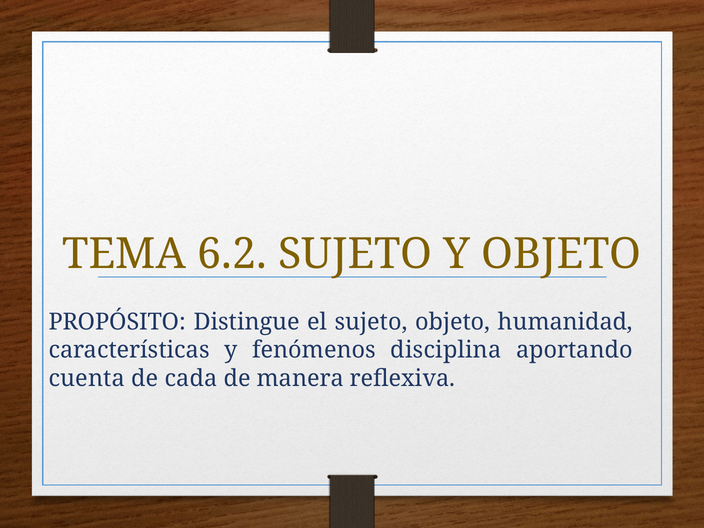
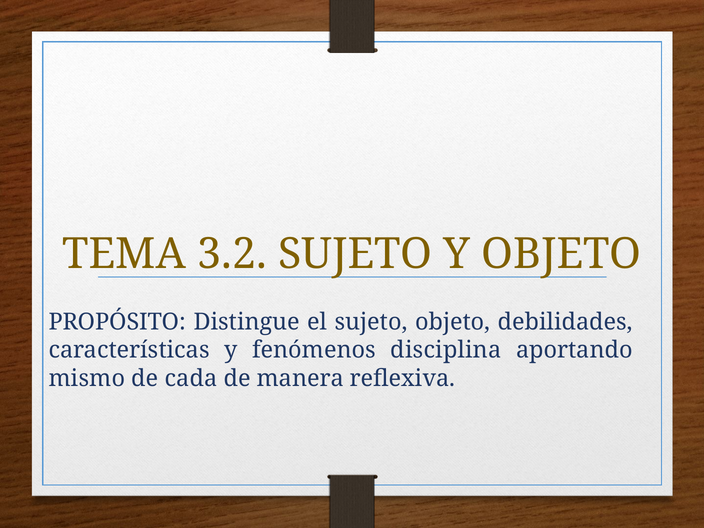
6.2: 6.2 -> 3.2
humanidad: humanidad -> debilidades
cuenta: cuenta -> mismo
